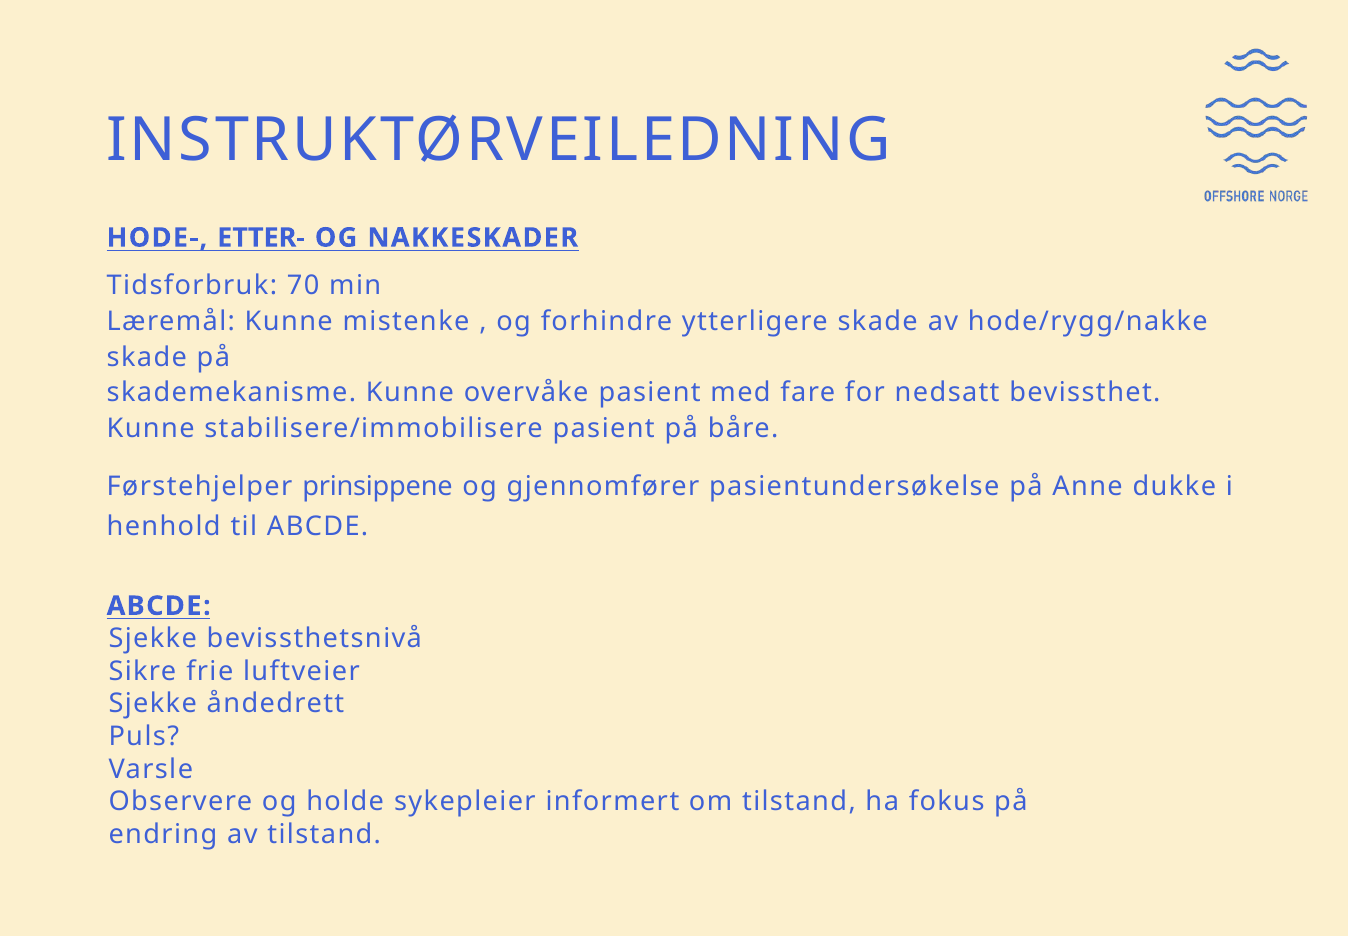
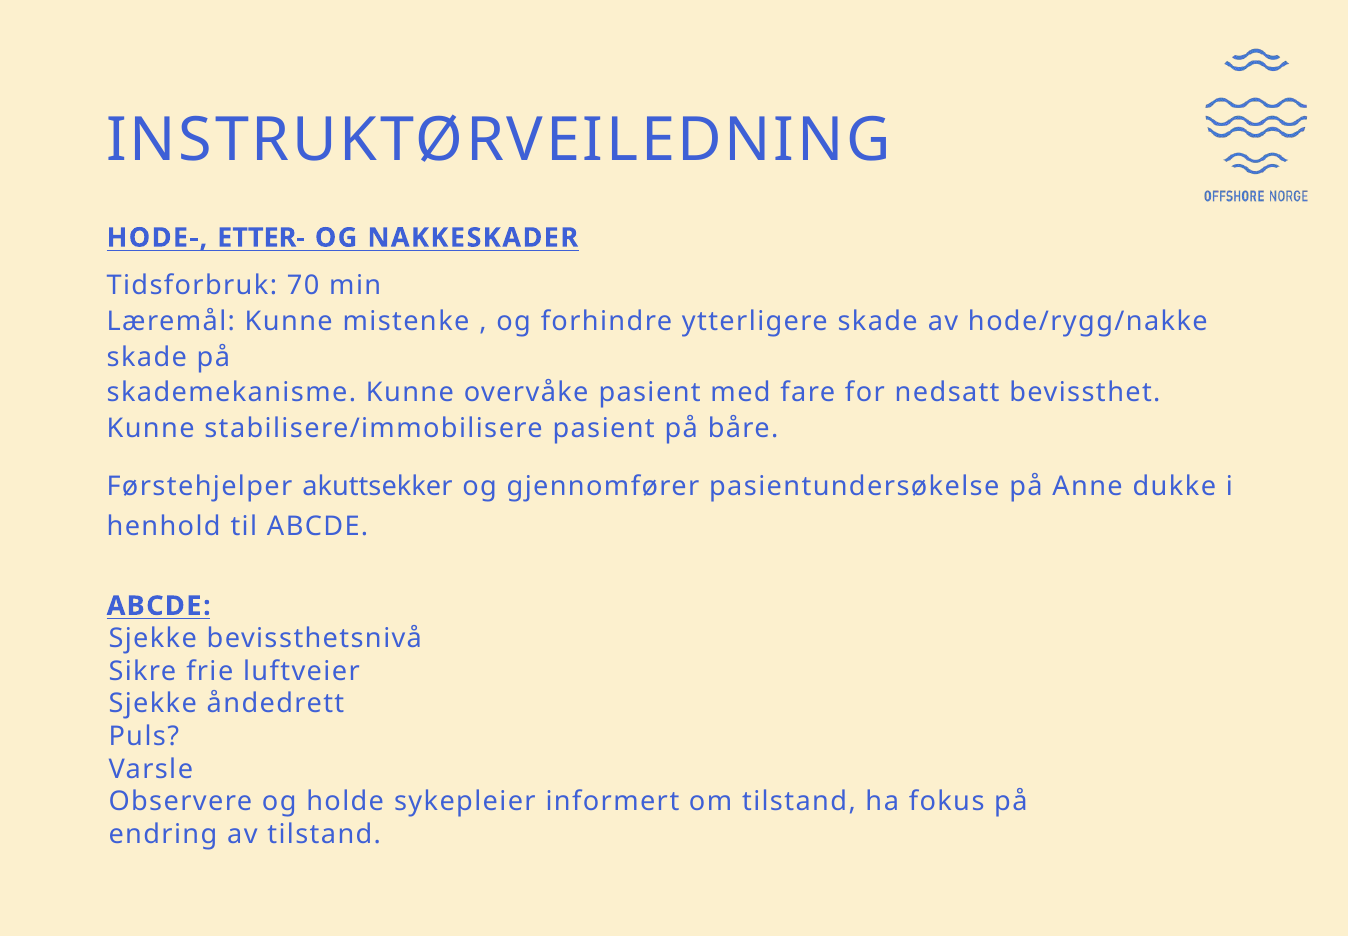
prinsippene: prinsippene -> akuttsekker
